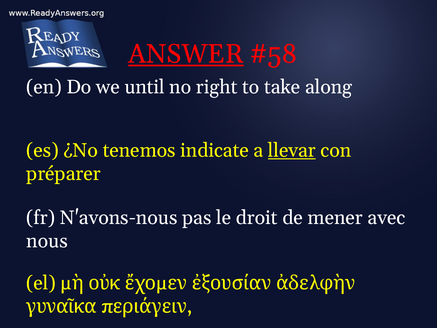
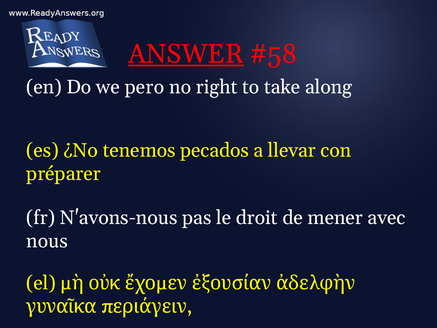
until: until -> pero
indicate: indicate -> pecados
llevar underline: present -> none
